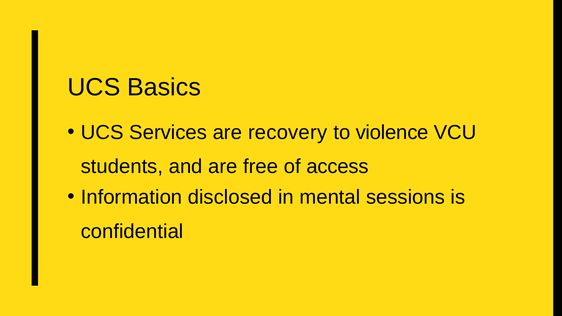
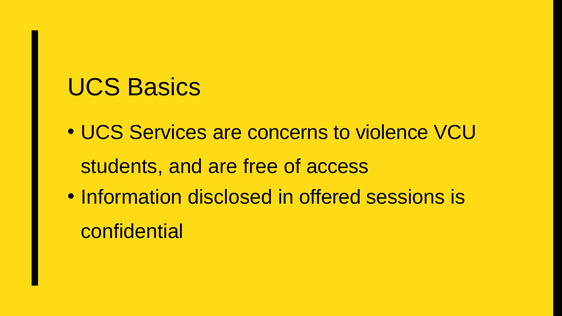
recovery: recovery -> concerns
mental: mental -> offered
